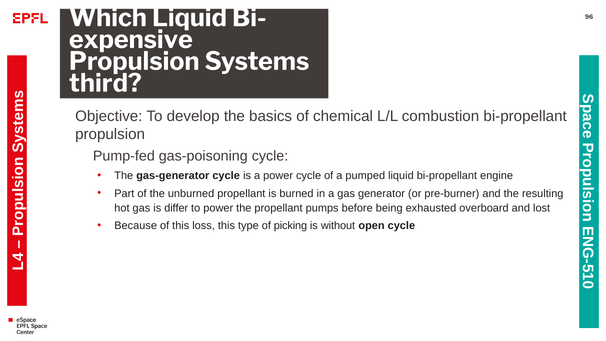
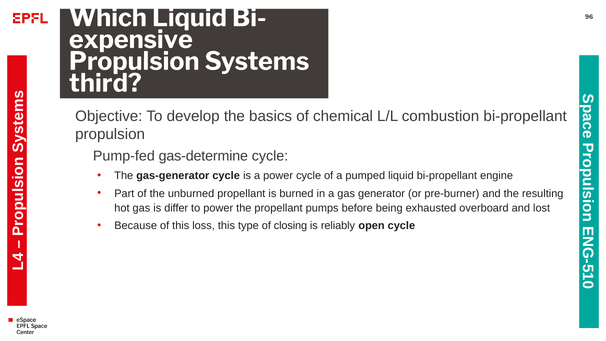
gas-poisoning: gas-poisoning -> gas-determine
picking: picking -> closing
without: without -> reliably
